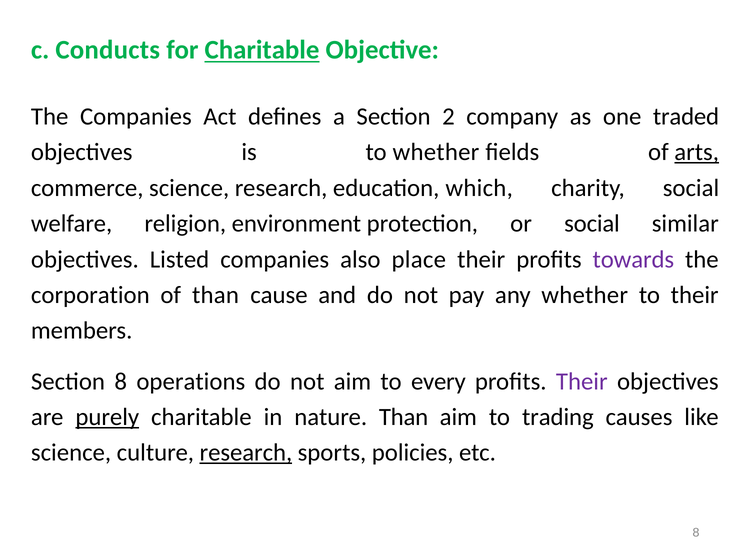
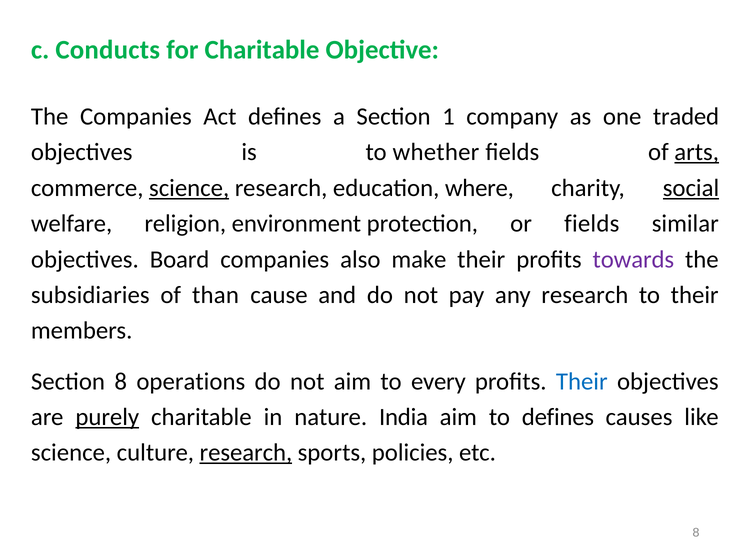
Charitable at (262, 50) underline: present -> none
2: 2 -> 1
science at (189, 188) underline: none -> present
which: which -> where
social at (691, 188) underline: none -> present
or social: social -> fields
Listed: Listed -> Board
place: place -> make
corporation: corporation -> subsidiaries
any whether: whether -> research
Their at (582, 381) colour: purple -> blue
nature Than: Than -> India
to trading: trading -> defines
